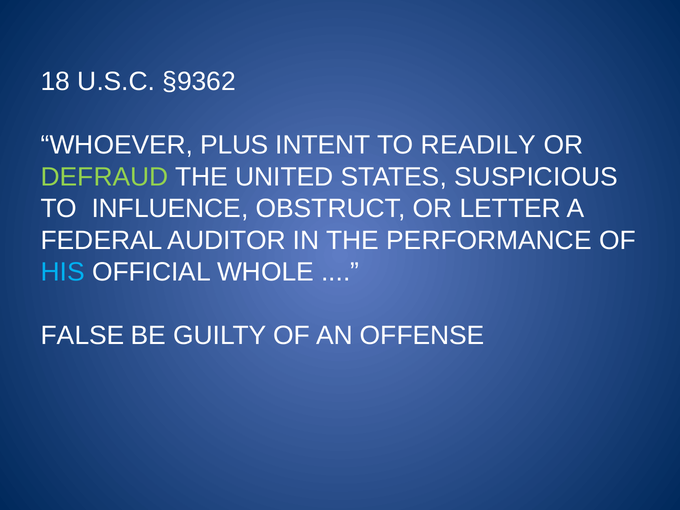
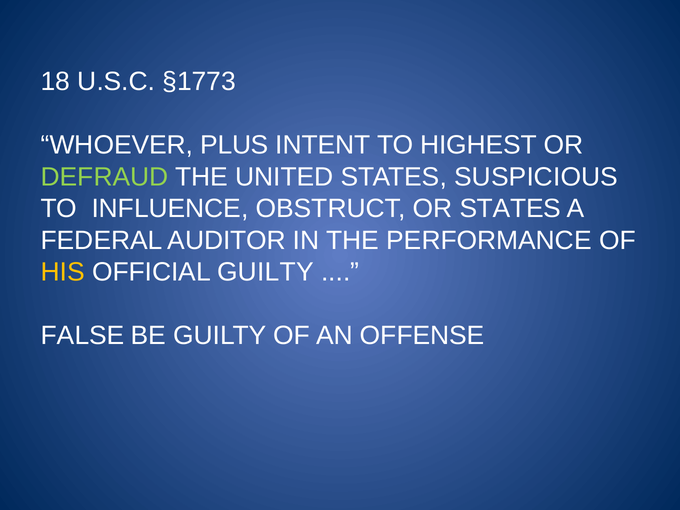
§9362: §9362 -> §1773
READILY: READILY -> HIGHEST
OR LETTER: LETTER -> STATES
HIS colour: light blue -> yellow
OFFICIAL WHOLE: WHOLE -> GUILTY
